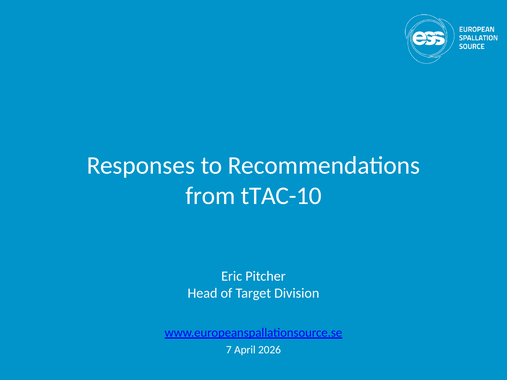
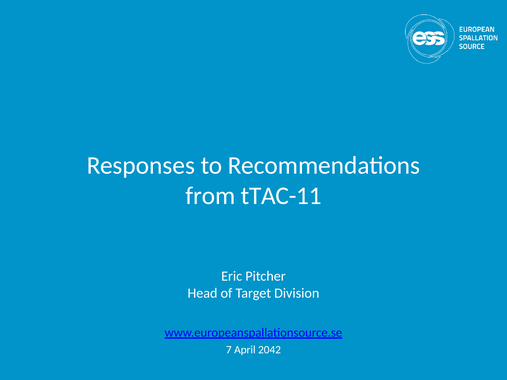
tTAC-10: tTAC-10 -> tTAC-11
2026: 2026 -> 2042
